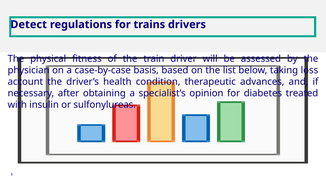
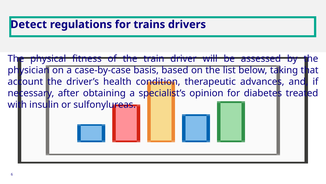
loss: loss -> that
